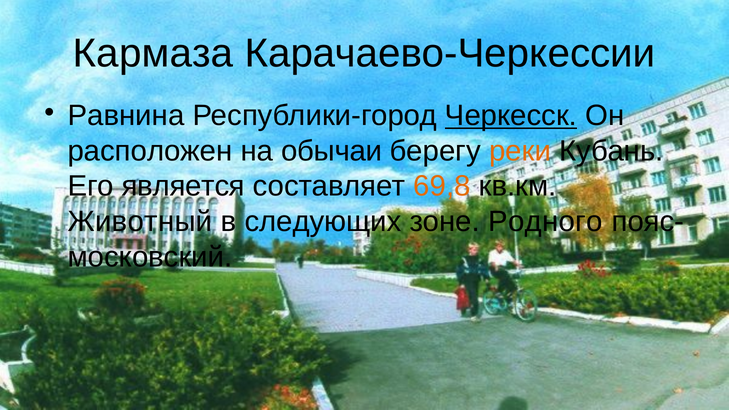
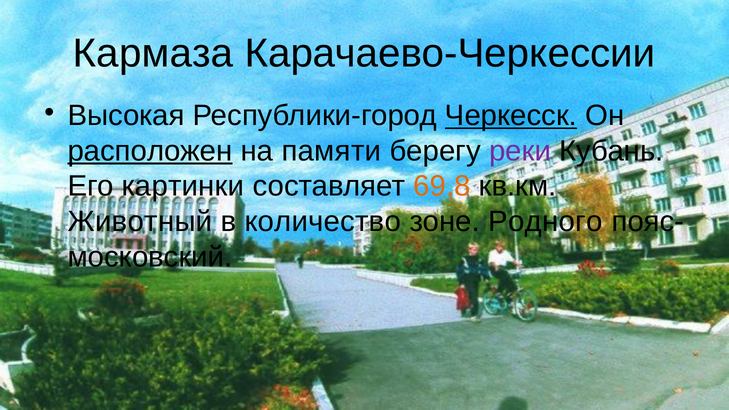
Равнина: Равнина -> Высокая
расположен underline: none -> present
обычаи: обычаи -> памяти
реки colour: orange -> purple
является: является -> картинки
следующих: следующих -> количество
